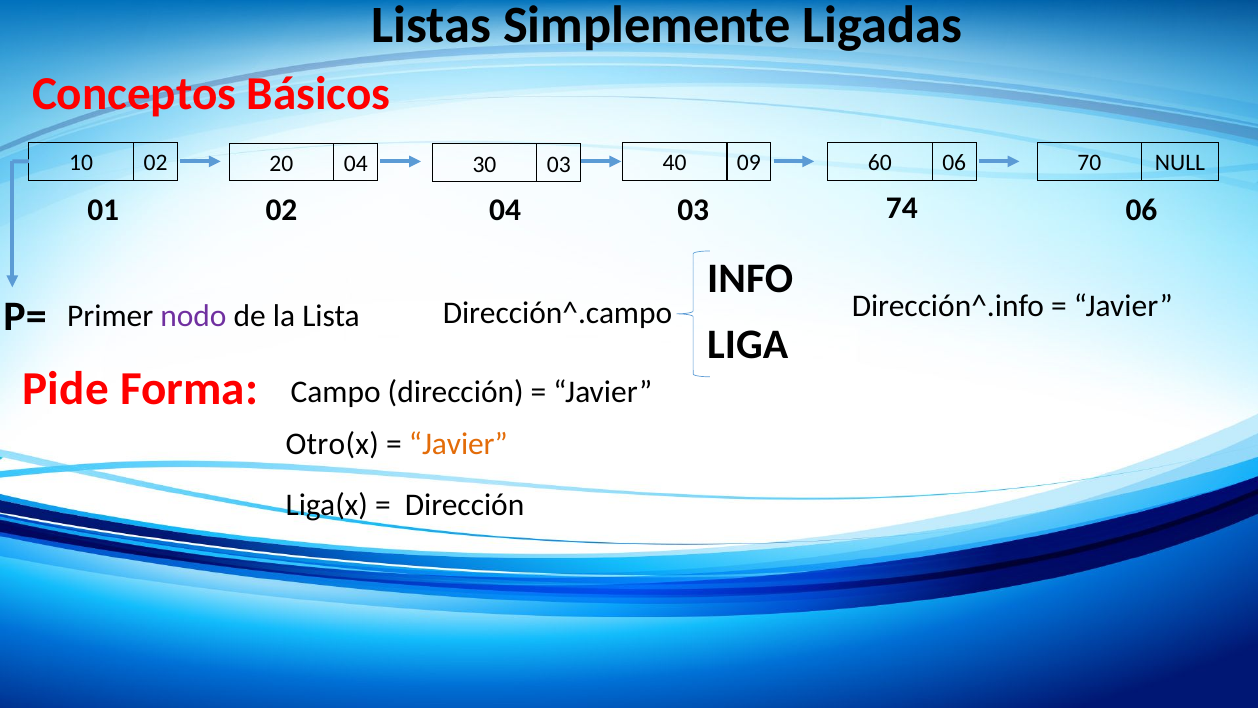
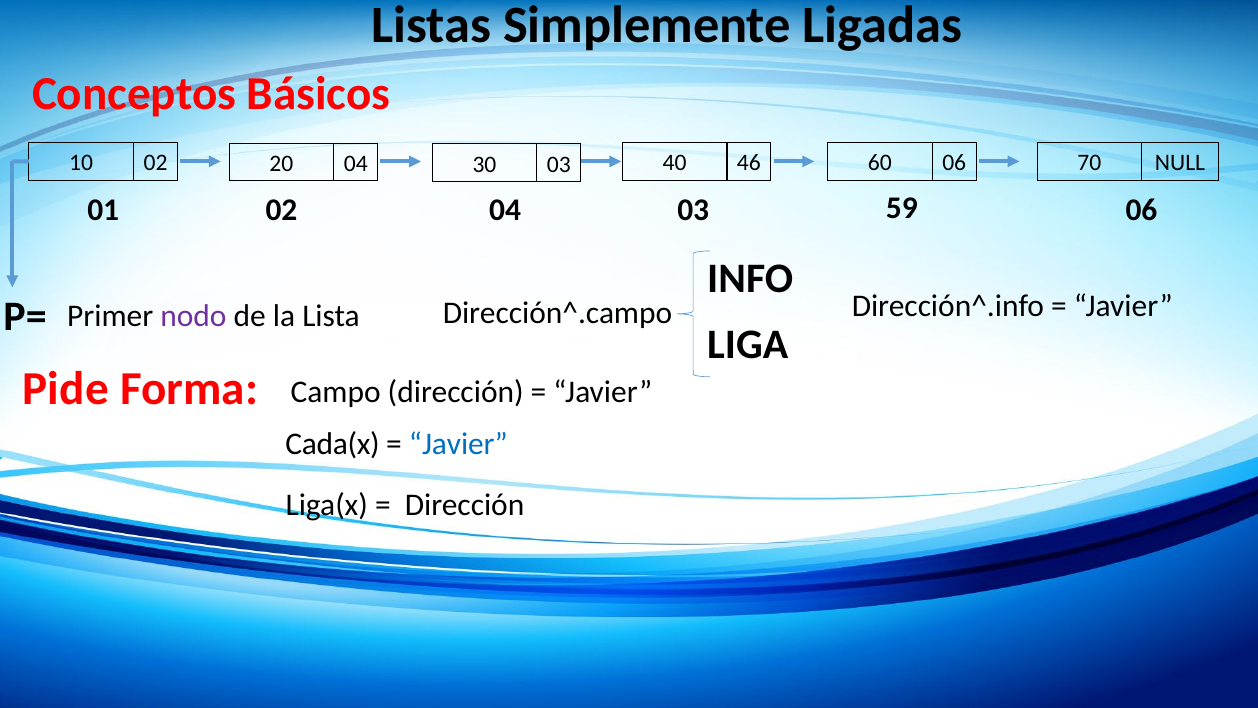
09: 09 -> 46
74: 74 -> 59
Otro(x: Otro(x -> Cada(x
Javier at (458, 444) colour: orange -> blue
